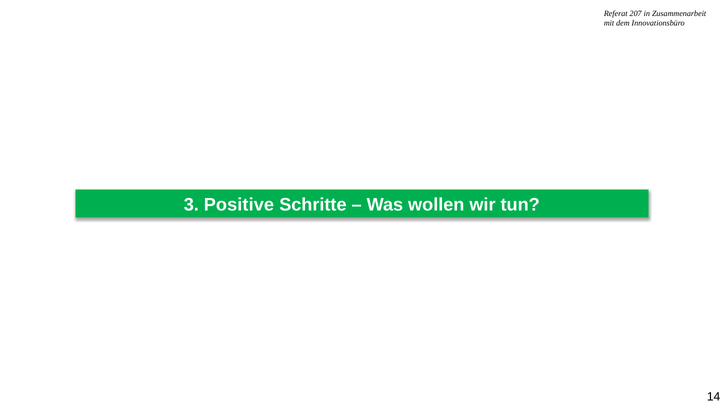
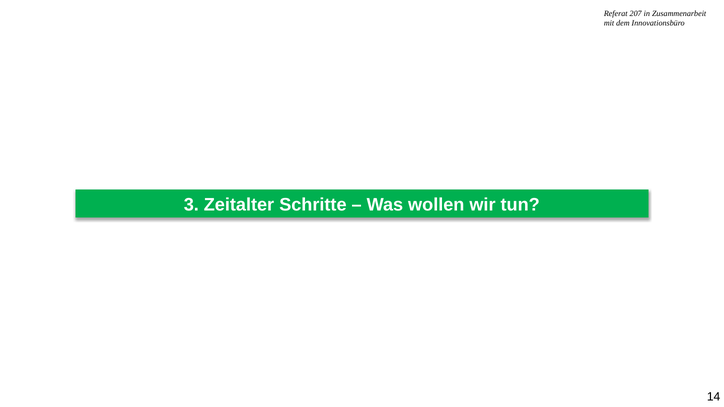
Positive: Positive -> Zeitalter
